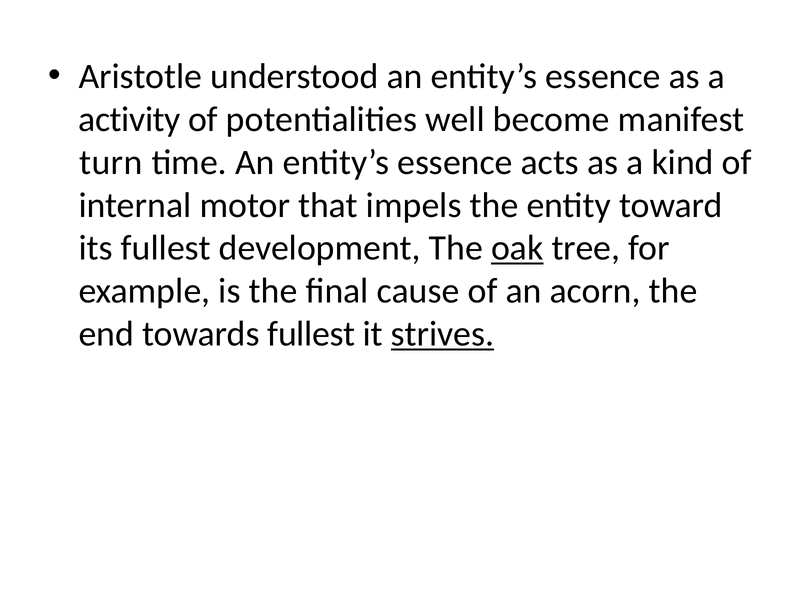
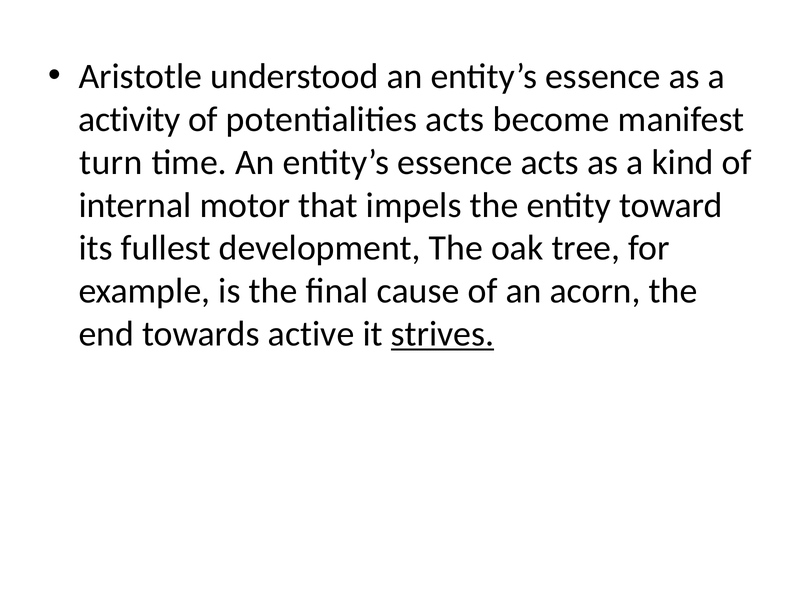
potentialities well: well -> acts
oak underline: present -> none
towards fullest: fullest -> active
